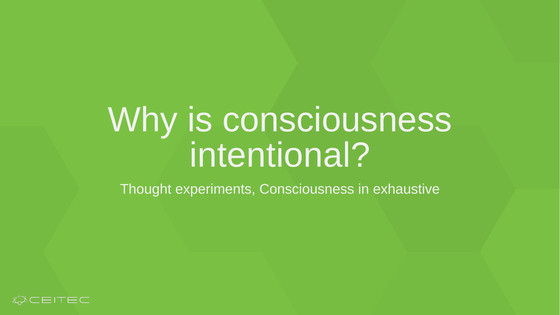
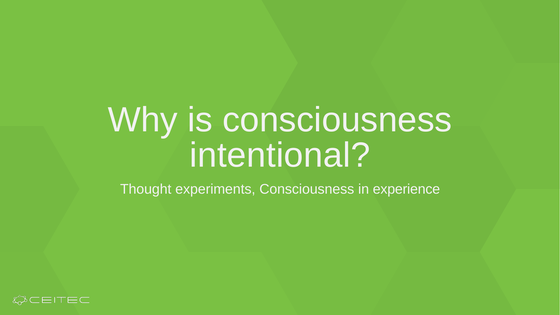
exhaustive: exhaustive -> experience
